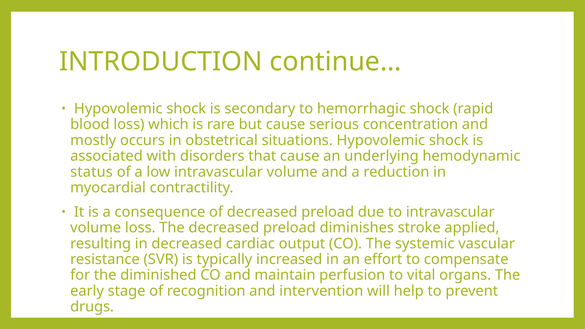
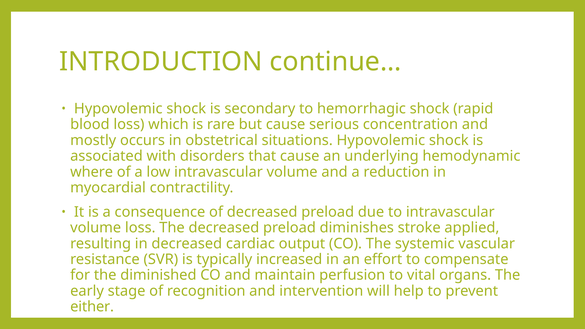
status: status -> where
drugs: drugs -> either
